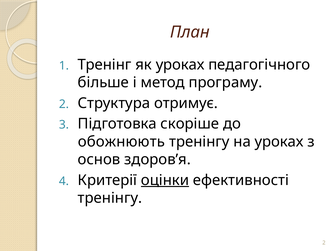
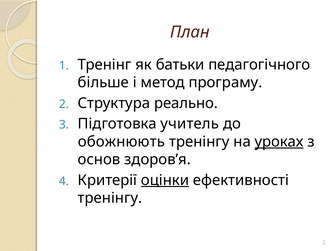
як уроках: уроках -> батьки
отримує: отримує -> реально
скоріше: скоріше -> учитель
уроках at (279, 142) underline: none -> present
